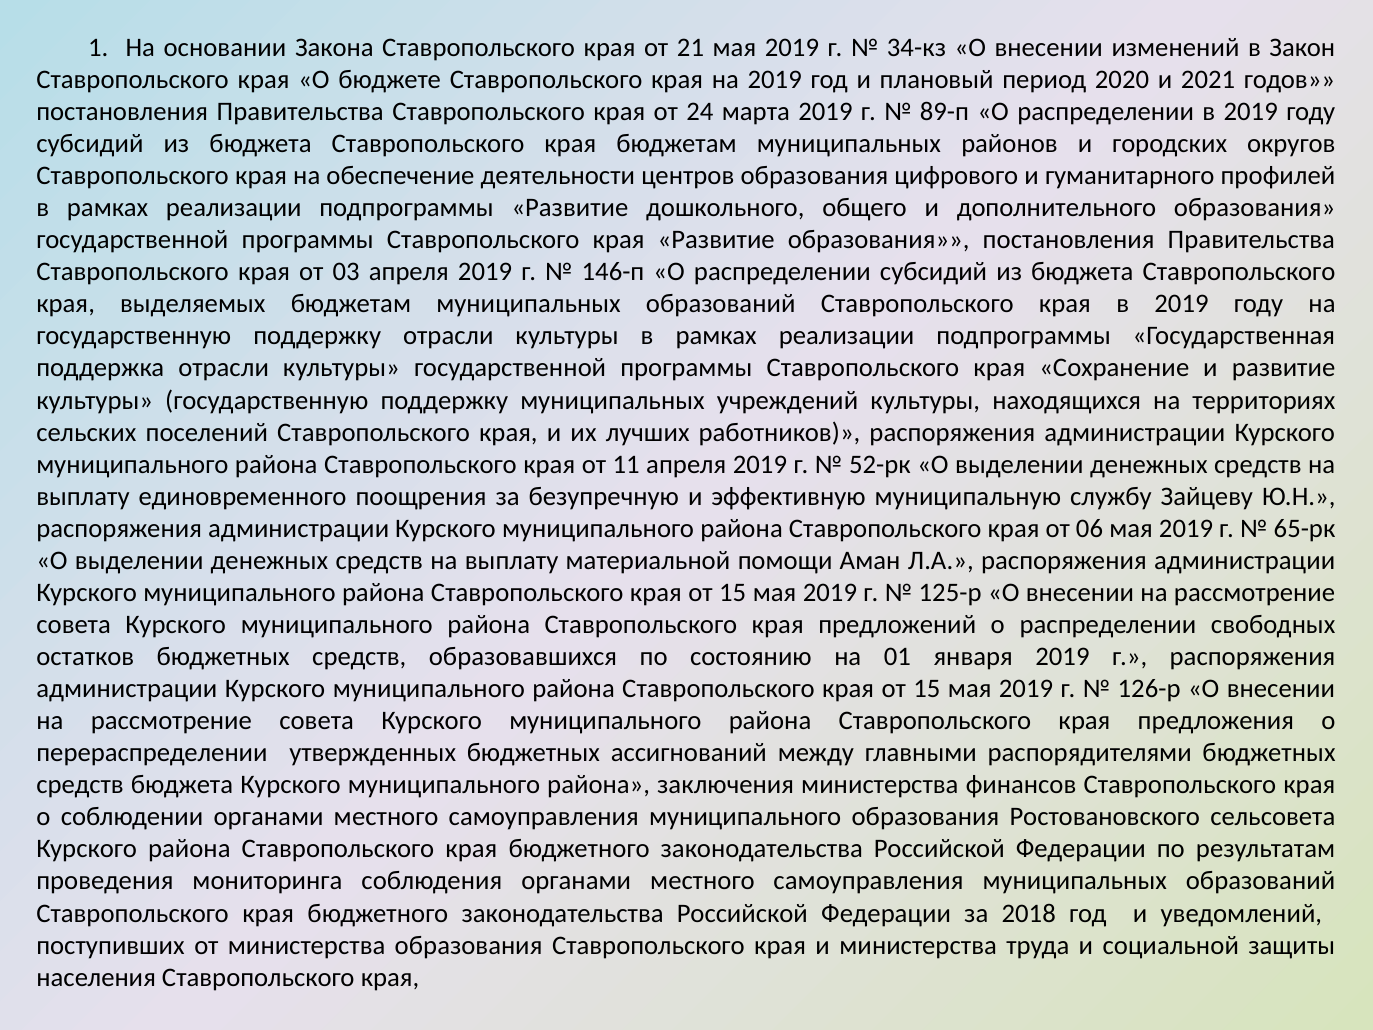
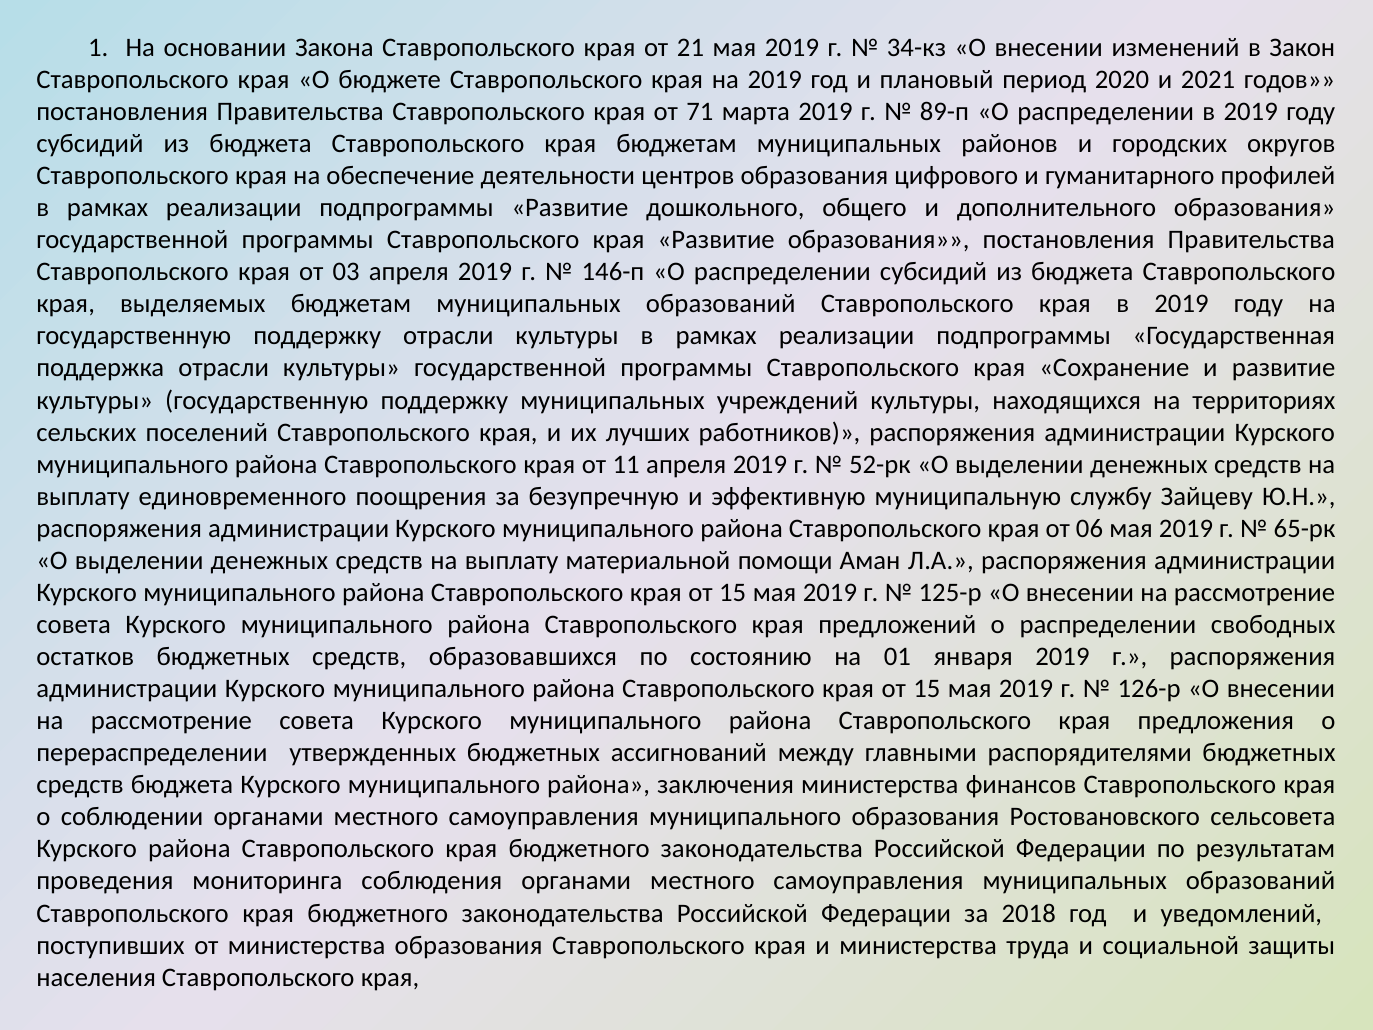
24: 24 -> 71
